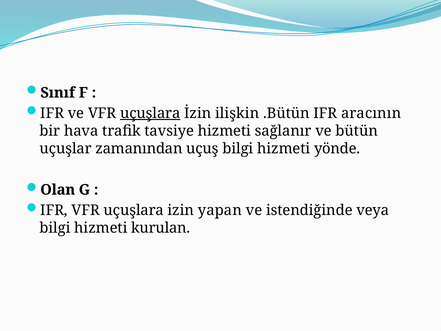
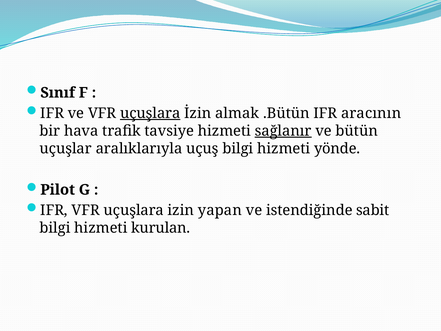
ilişkin: ilişkin -> almak
sağlanır underline: none -> present
zamanından: zamanından -> aralıklarıyla
Olan: Olan -> Pilot
veya: veya -> sabit
